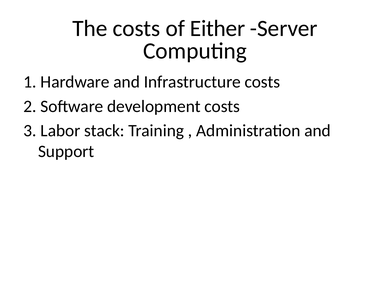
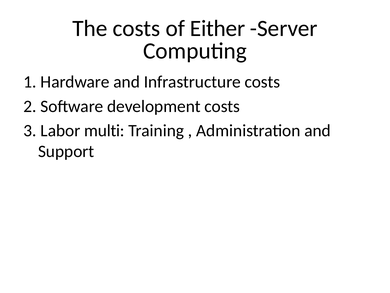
stack: stack -> multi
